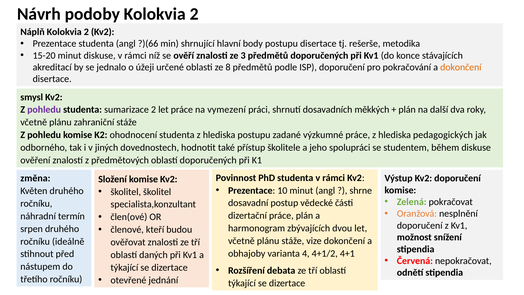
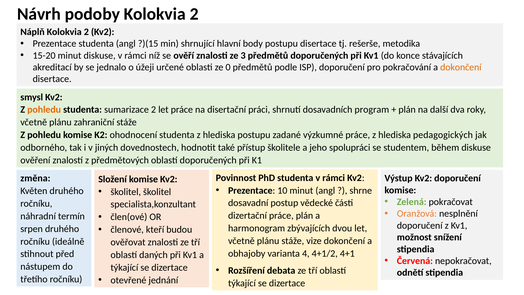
?)(66: ?)(66 -> ?)(15
8: 8 -> 0
pohledu at (44, 110) colour: purple -> orange
vymezení: vymezení -> disertační
měkkých: měkkých -> program
